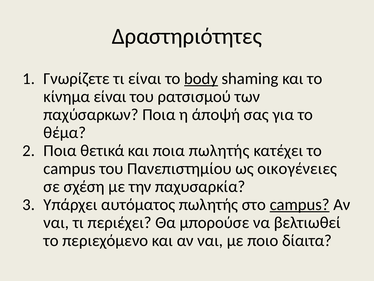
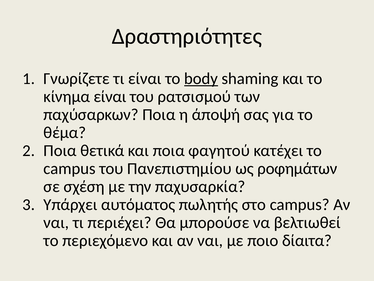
ποια πωλητής: πωλητής -> φαγητού
οικογένειες: οικογένειες -> ροφημάτων
campus at (300, 204) underline: present -> none
